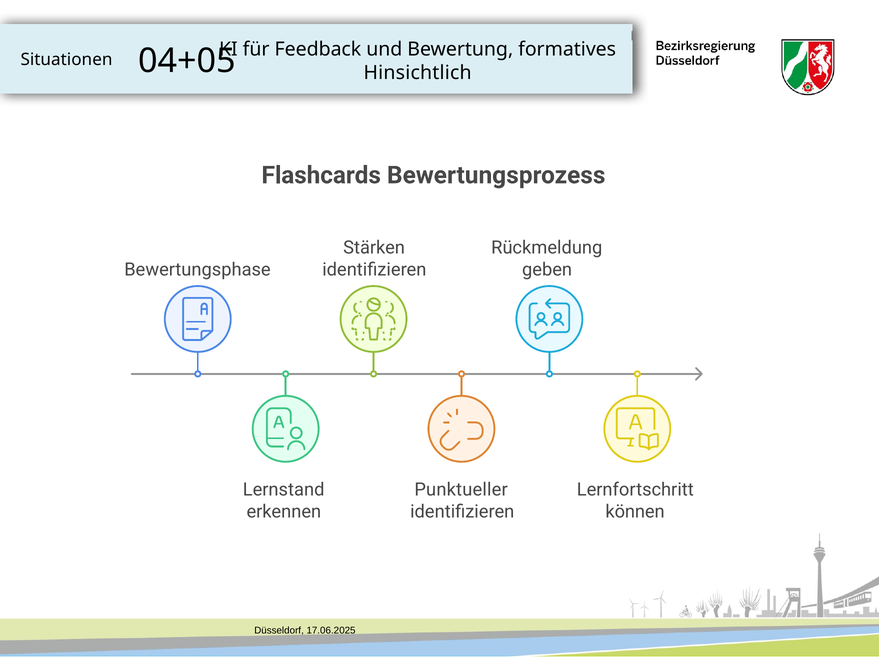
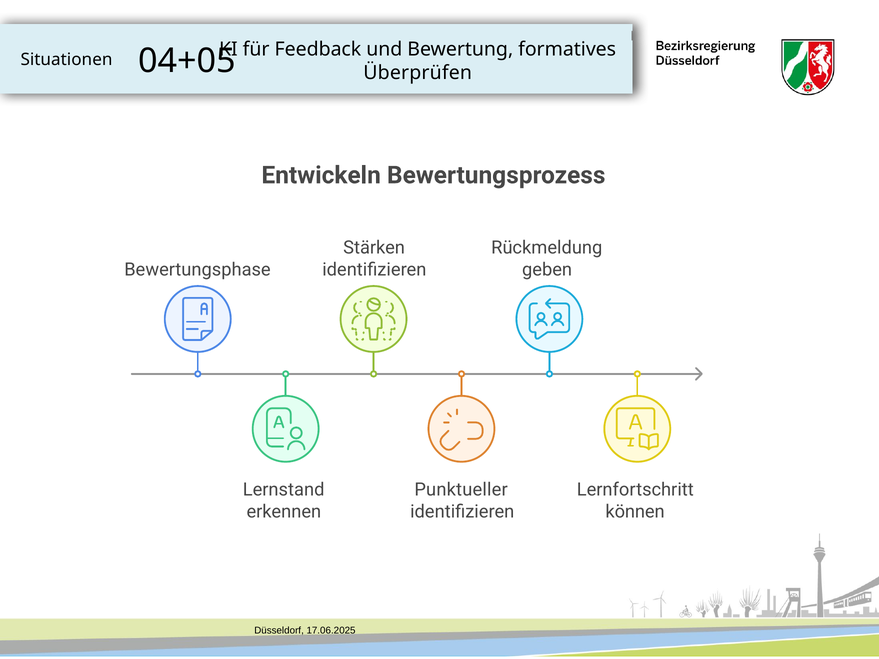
Hinsichtlich: Hinsichtlich -> Überprüfen
Flashcards: Flashcards -> Entwickeln
